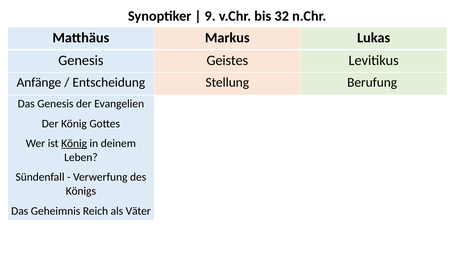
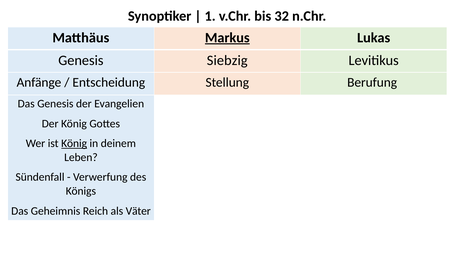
9: 9 -> 1
Markus underline: none -> present
Geistes: Geistes -> Siebzig
